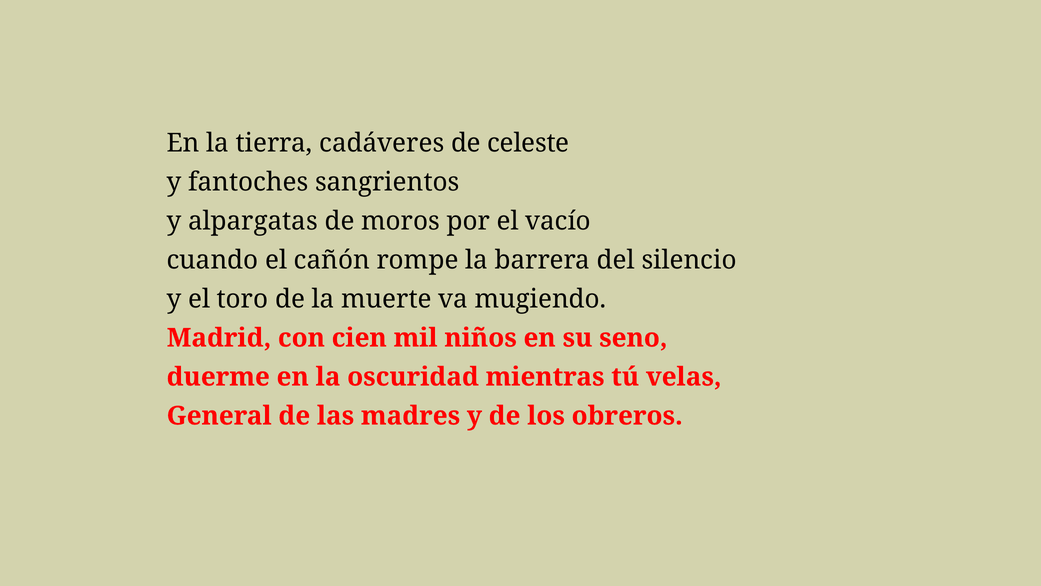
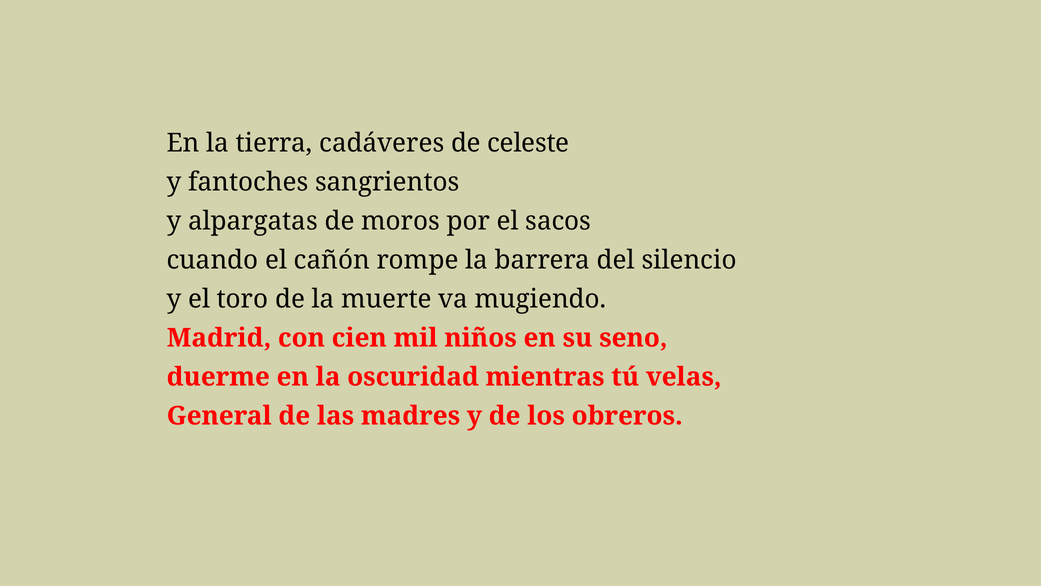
vacío: vacío -> sacos
